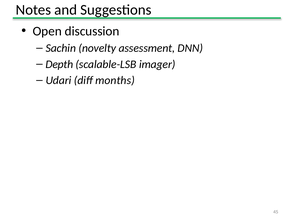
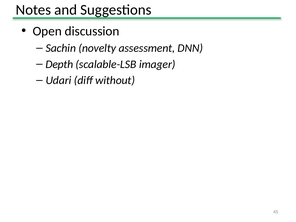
months: months -> without
